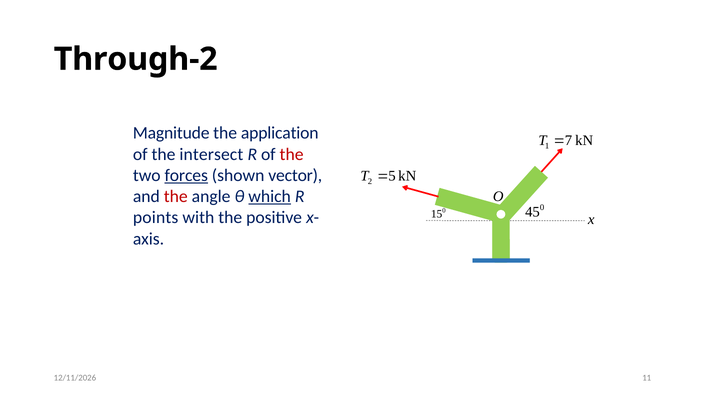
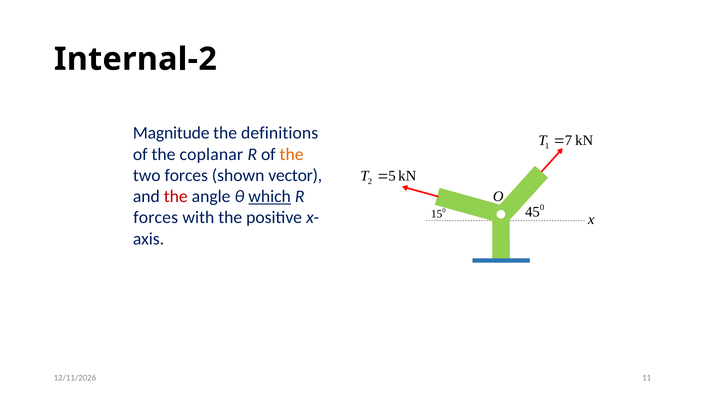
Through-2: Through-2 -> Internal-2
application: application -> definitions
intersect: intersect -> coplanar
the at (292, 155) colour: red -> orange
forces at (186, 176) underline: present -> none
points at (156, 218): points -> forces
